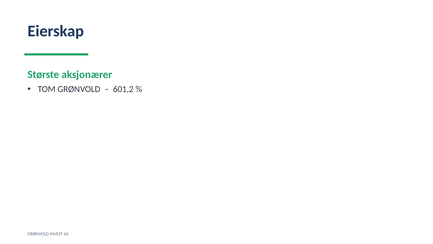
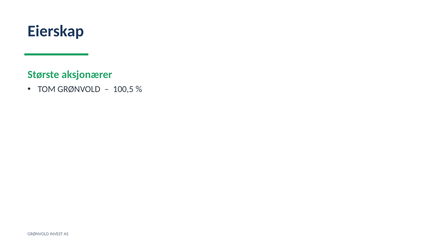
601,2: 601,2 -> 100,5
